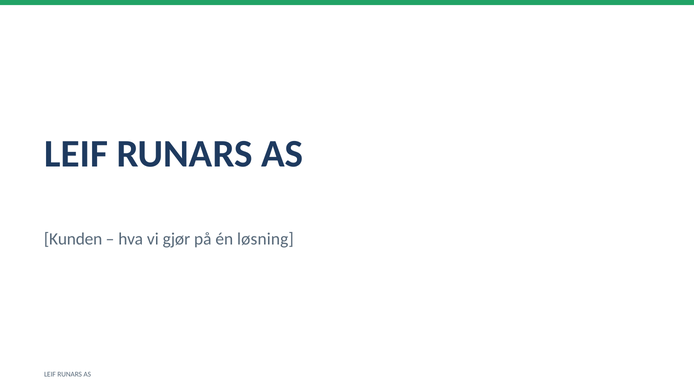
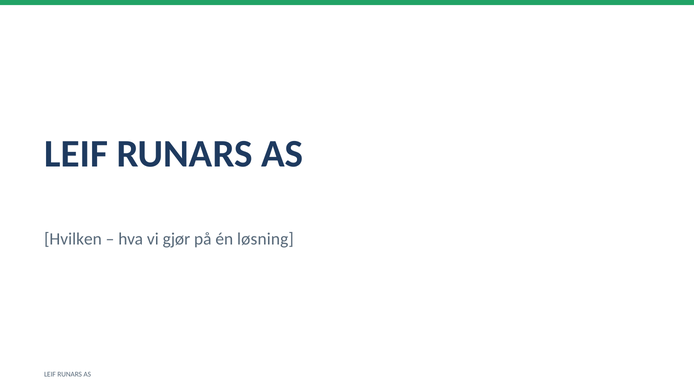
Kunden: Kunden -> Hvilken
